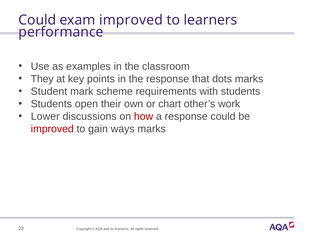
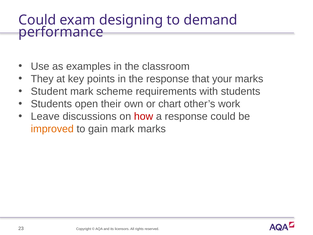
exam improved: improved -> designing
learners: learners -> demand
dots: dots -> your
Lower: Lower -> Leave
improved at (52, 129) colour: red -> orange
gain ways: ways -> mark
